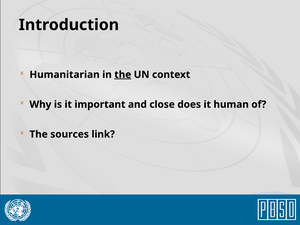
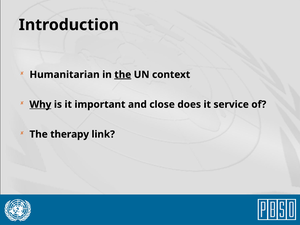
Why underline: none -> present
human: human -> service
sources: sources -> therapy
